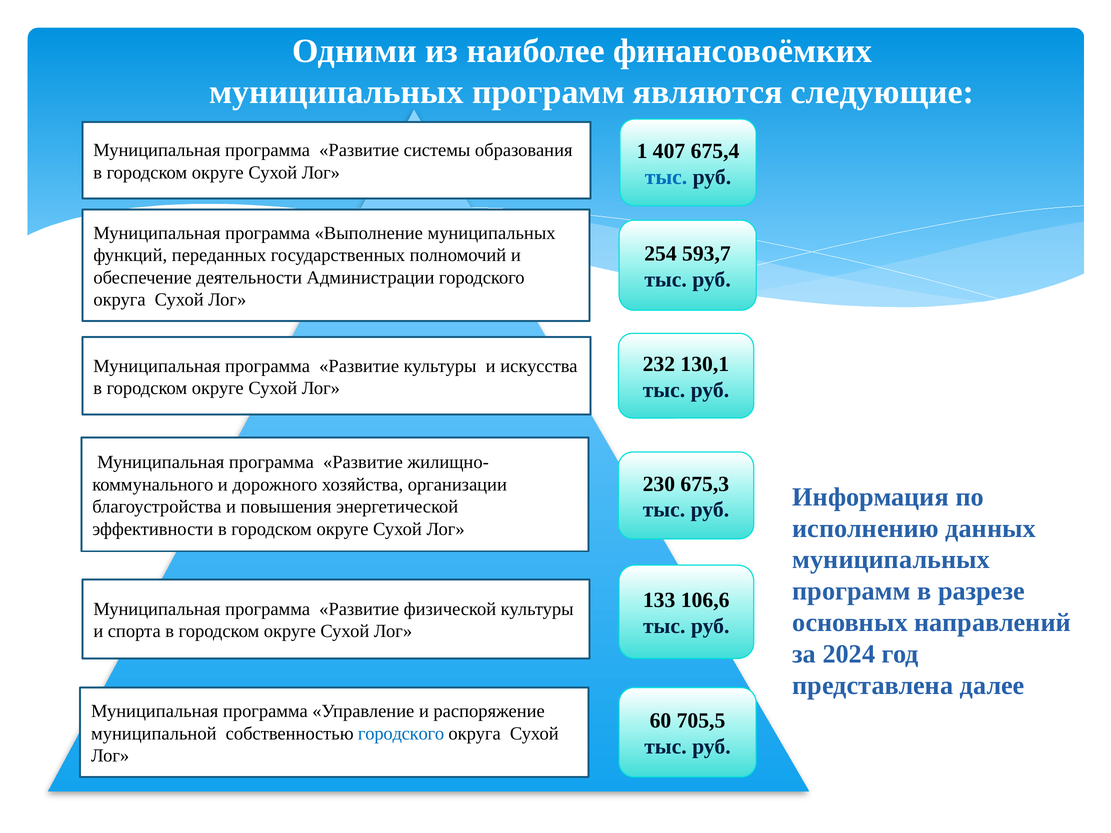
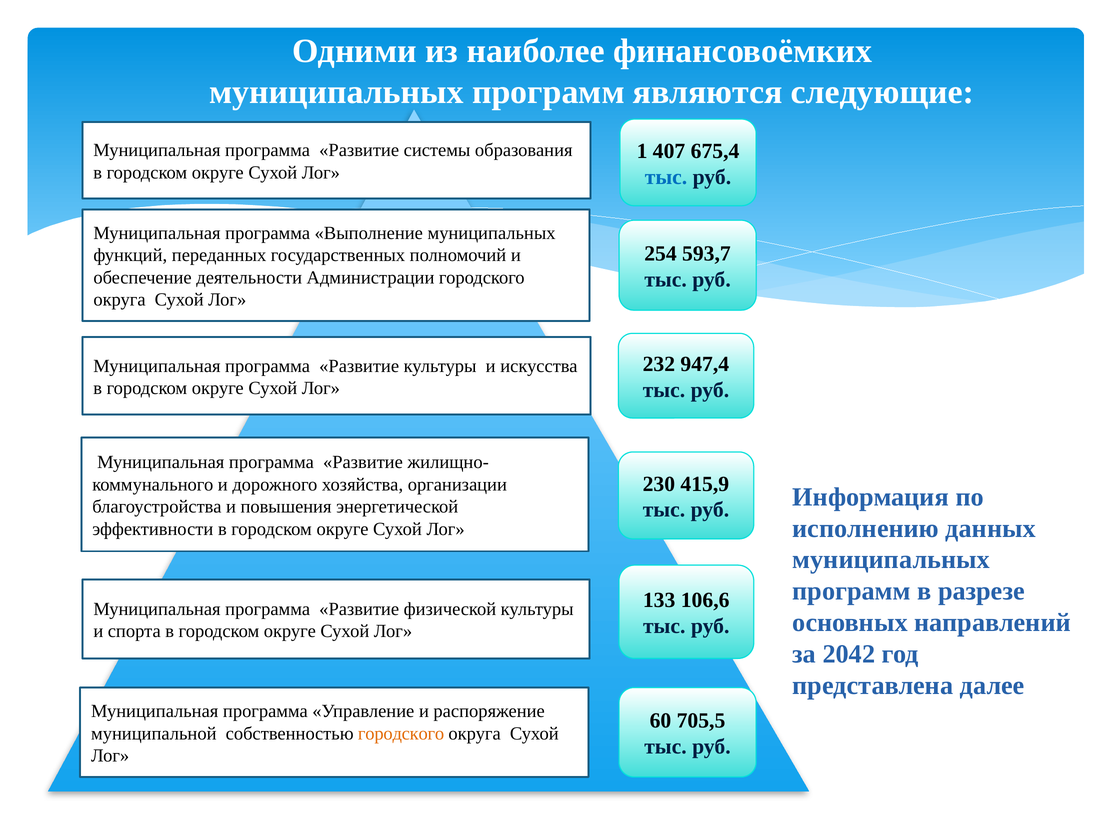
130,1: 130,1 -> 947,4
675,3: 675,3 -> 415,9
2024: 2024 -> 2042
городского at (401, 734) colour: blue -> orange
